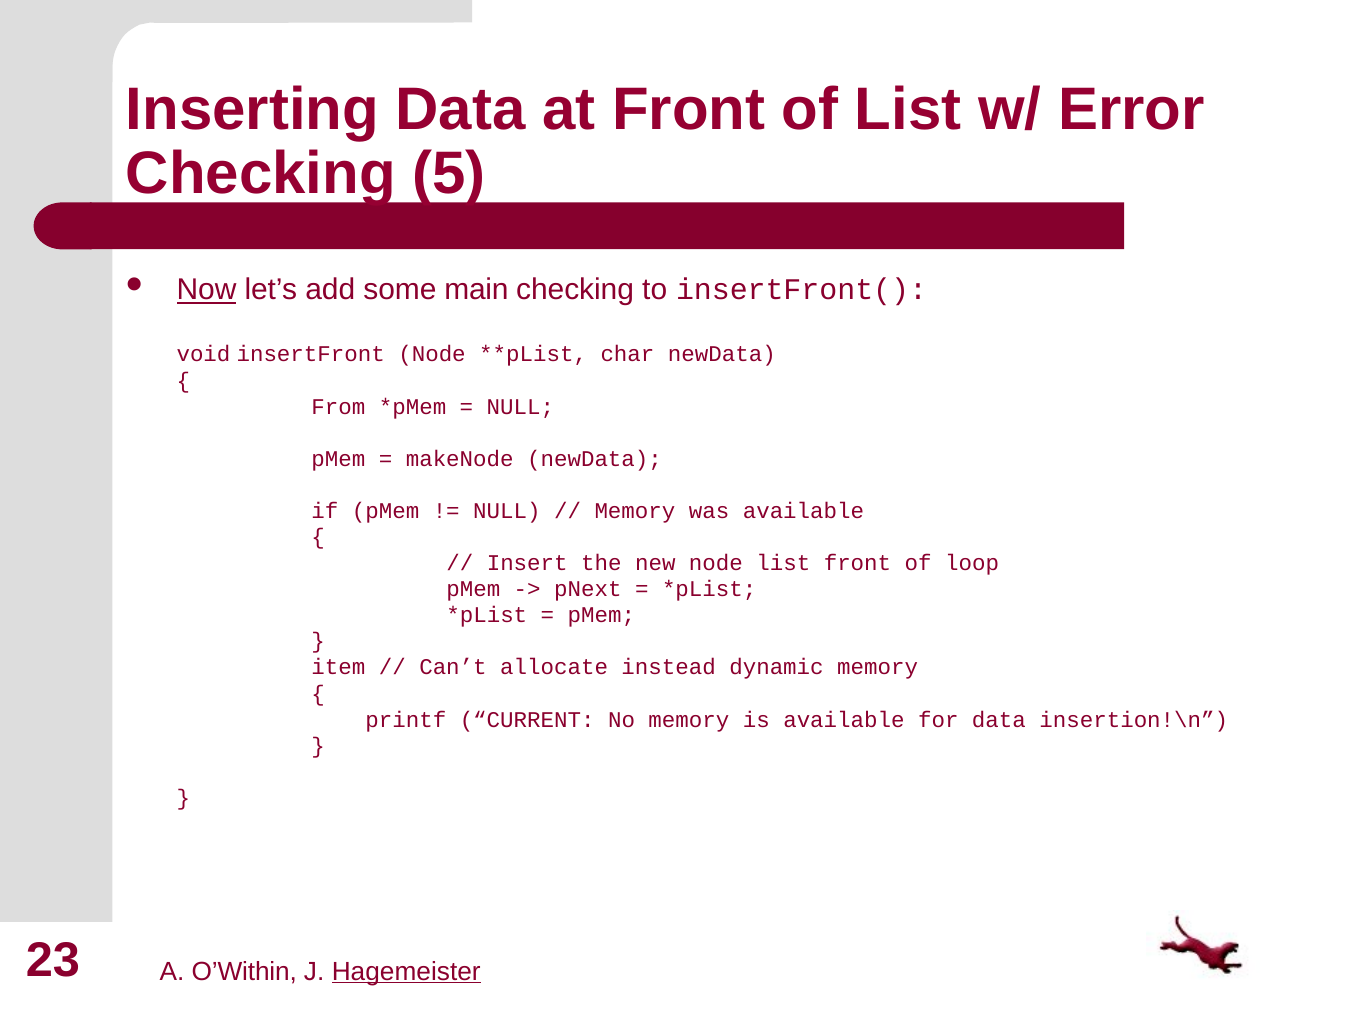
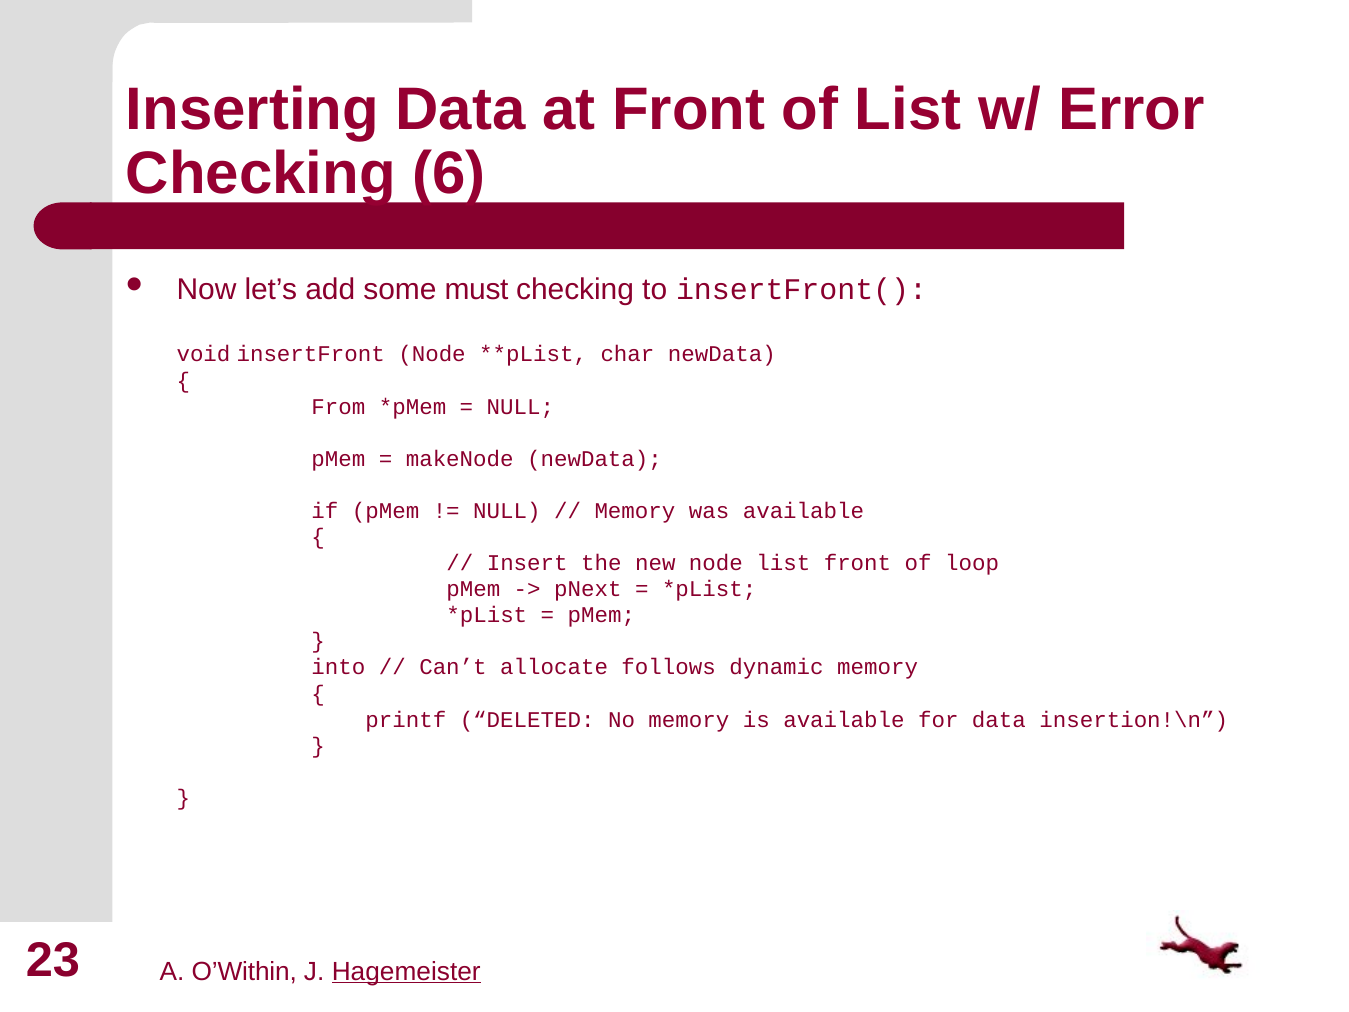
5: 5 -> 6
Now underline: present -> none
main: main -> must
item: item -> into
instead: instead -> follows
CURRENT: CURRENT -> DELETED
